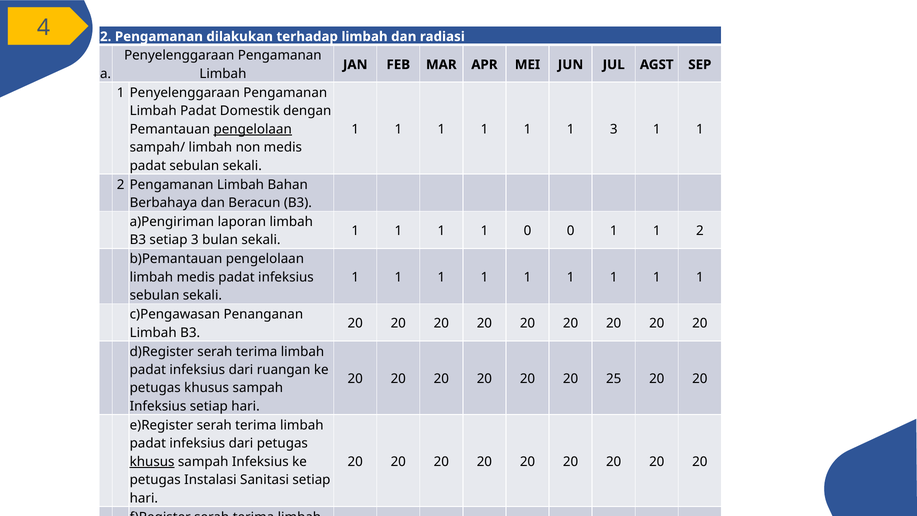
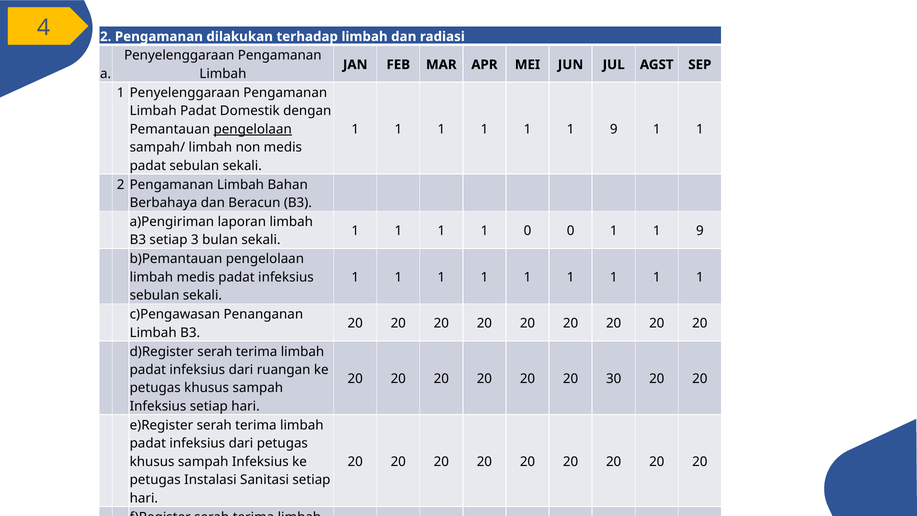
1 1 1 3: 3 -> 9
0 1 1 2: 2 -> 9
25: 25 -> 30
khusus at (152, 462) underline: present -> none
